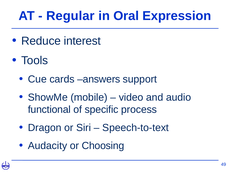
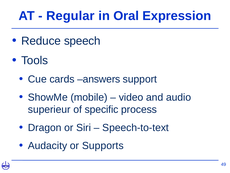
interest: interest -> speech
functional: functional -> superieur
Choosing: Choosing -> Supports
